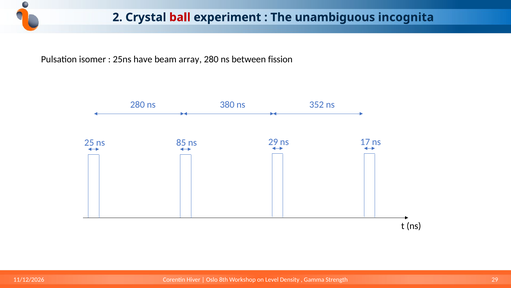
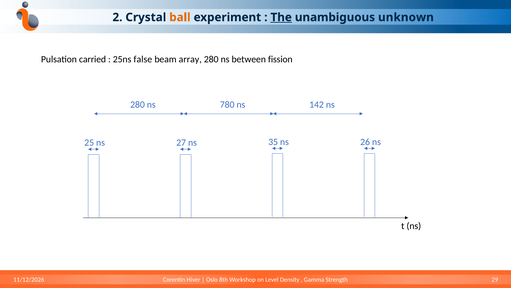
ball colour: red -> orange
The underline: none -> present
incognita: incognita -> unknown
isomer: isomer -> carried
have: have -> false
380: 380 -> 780
352: 352 -> 142
85: 85 -> 27
ns 29: 29 -> 35
17: 17 -> 26
